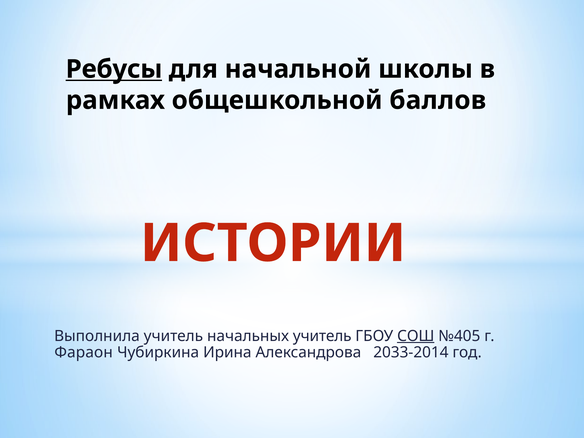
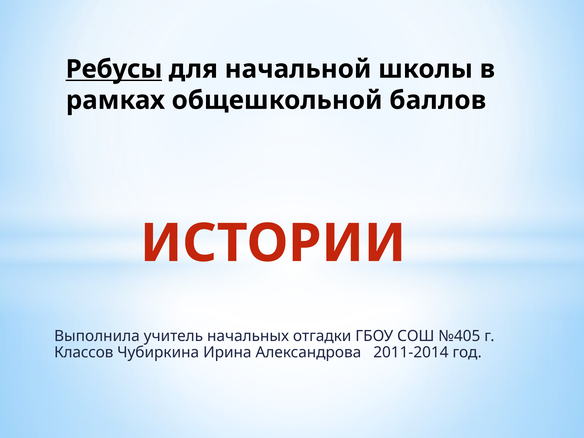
начальных учитель: учитель -> отгадки
СОШ underline: present -> none
Фараон: Фараон -> Классов
2033-2014: 2033-2014 -> 2011-2014
